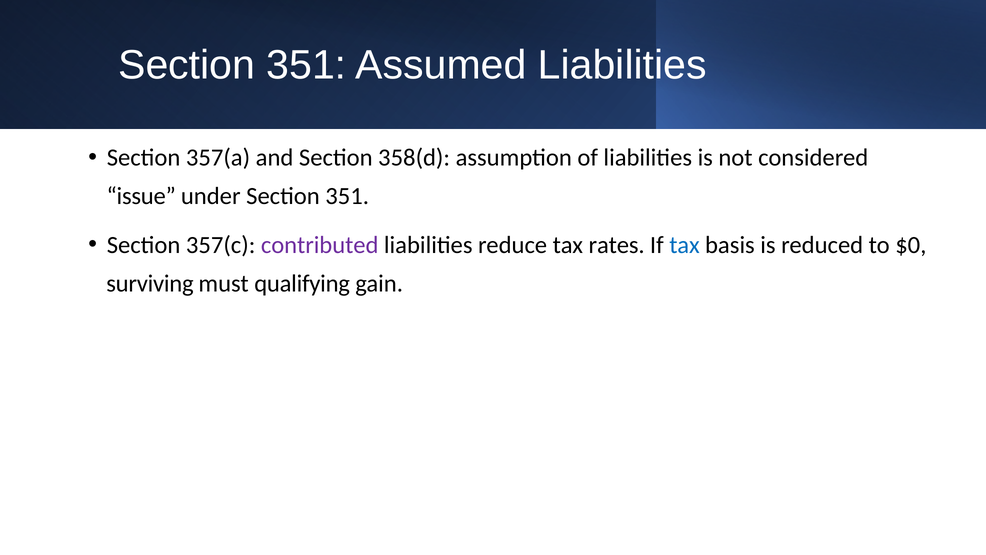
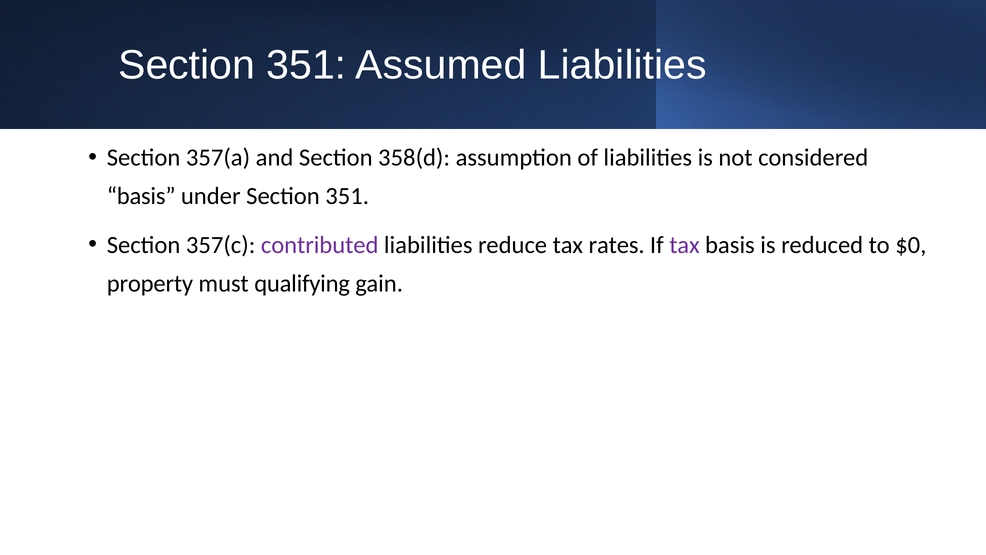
issue at (141, 196): issue -> basis
tax at (685, 245) colour: blue -> purple
surviving: surviving -> property
